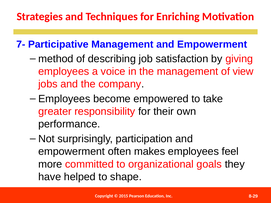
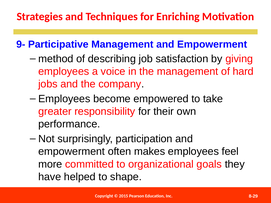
7-: 7- -> 9-
view: view -> hard
